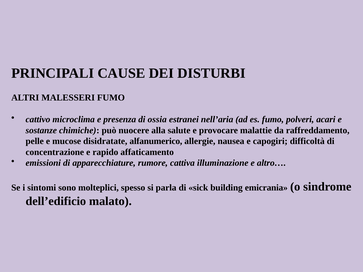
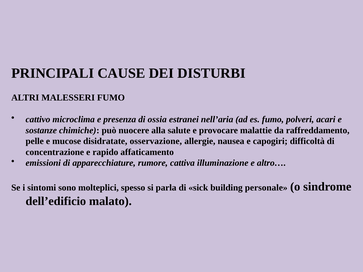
alfanumerico: alfanumerico -> osservazione
emicrania: emicrania -> personale
